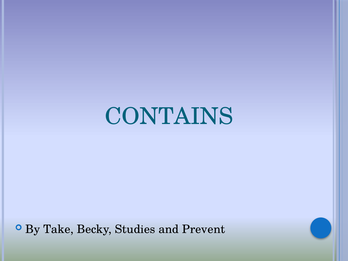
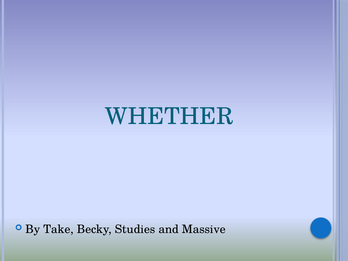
CONTAINS: CONTAINS -> WHETHER
Prevent: Prevent -> Massive
